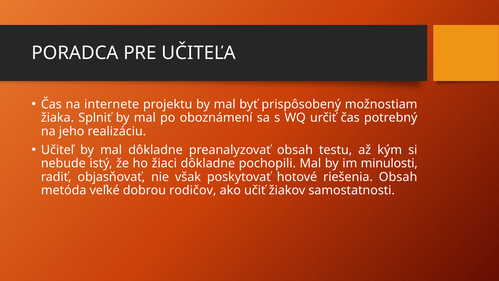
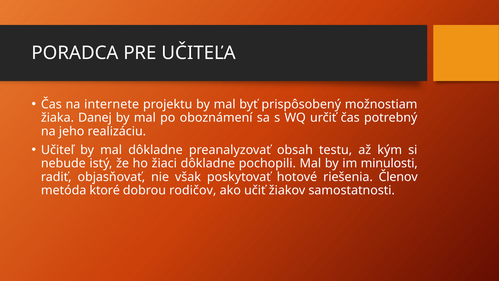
Splniť: Splniť -> Danej
riešenia Obsah: Obsah -> Členov
veľké: veľké -> ktoré
